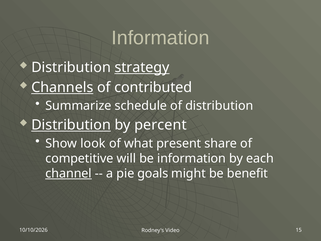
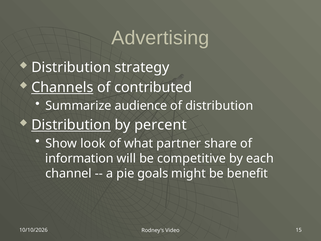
Information at (160, 38): Information -> Advertising
strategy underline: present -> none
schedule: schedule -> audience
present: present -> partner
competitive: competitive -> information
be information: information -> competitive
channel underline: present -> none
